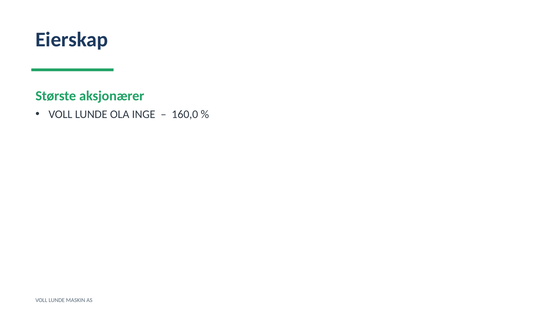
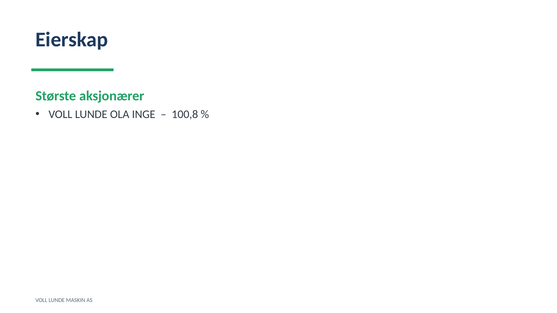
160,0: 160,0 -> 100,8
